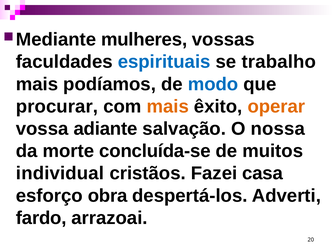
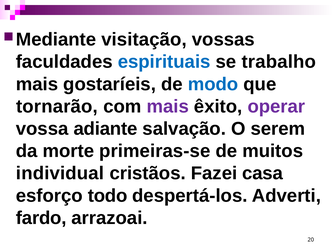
mulheres: mulheres -> visitação
podíamos: podíamos -> gostaríeis
procurar: procurar -> tornarão
mais at (168, 106) colour: orange -> purple
operar colour: orange -> purple
nossa: nossa -> serem
concluída-se: concluída-se -> primeiras-se
obra: obra -> todo
